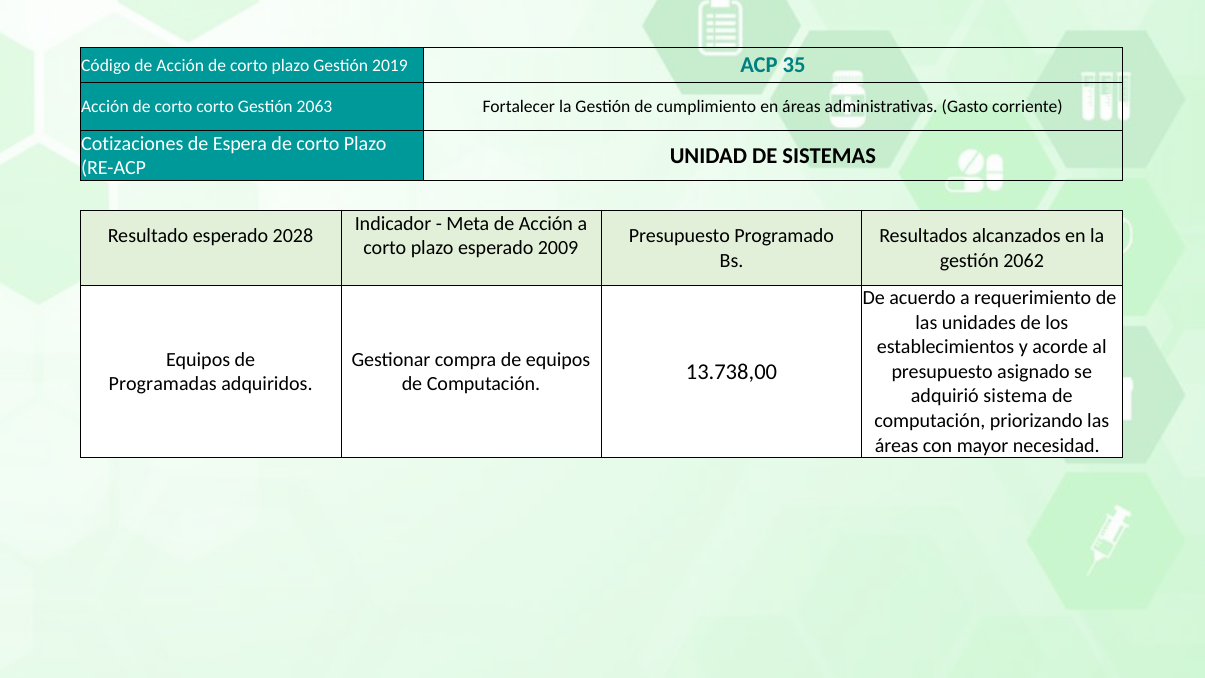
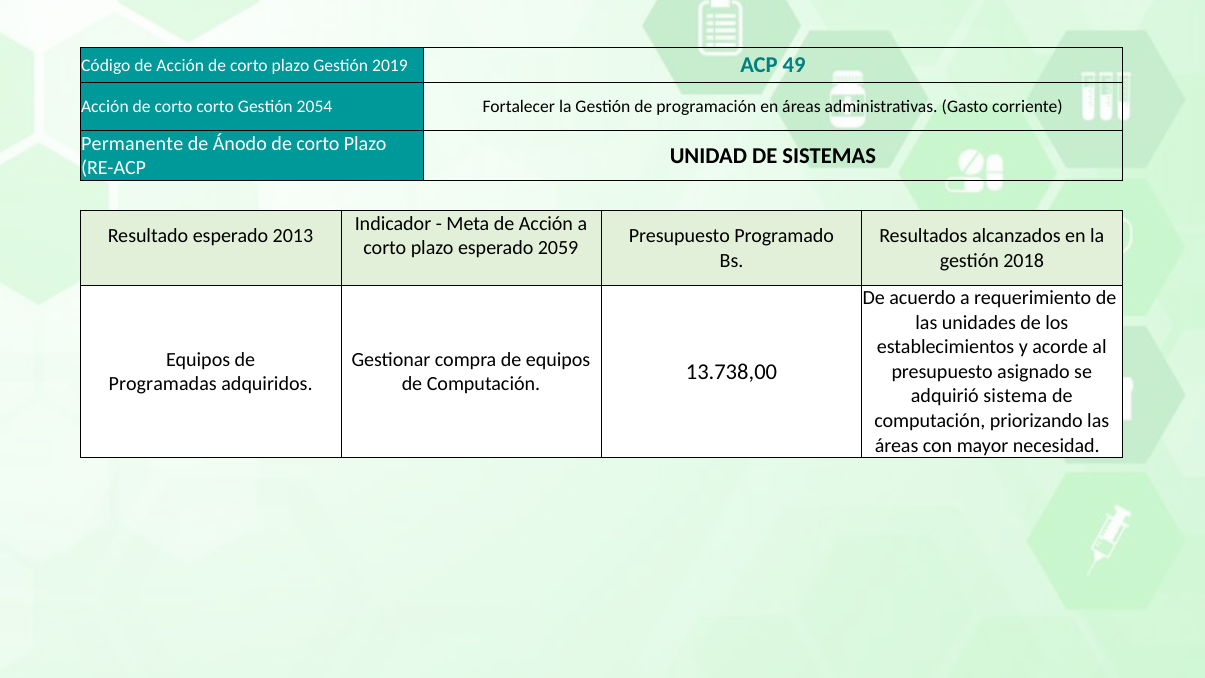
35: 35 -> 49
2063: 2063 -> 2054
cumplimiento: cumplimiento -> programación
Cotizaciones: Cotizaciones -> Permanente
Espera: Espera -> Ánodo
2028: 2028 -> 2013
2009: 2009 -> 2059
2062: 2062 -> 2018
